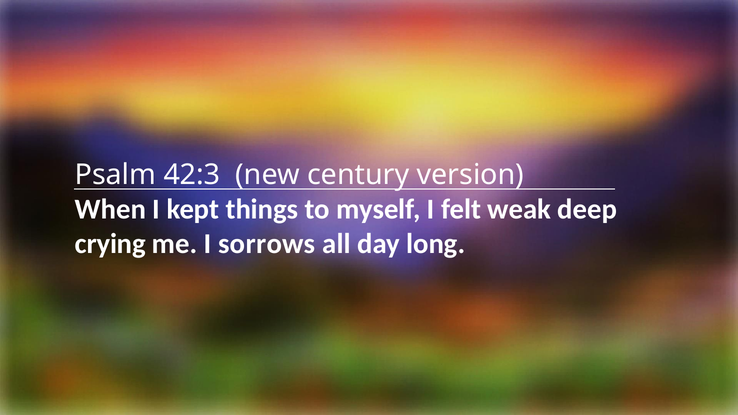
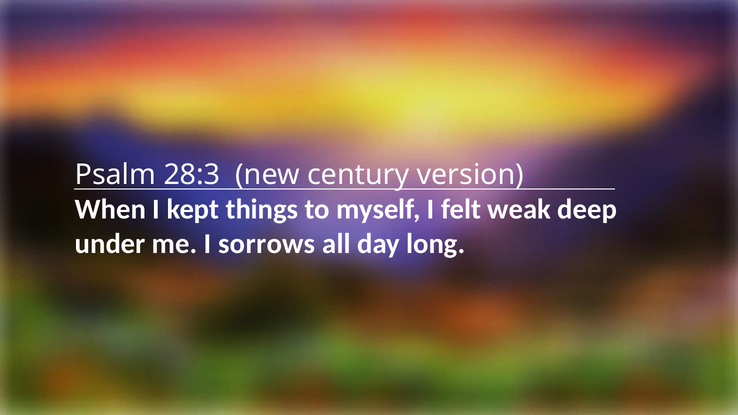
42:3: 42:3 -> 28:3
crying: crying -> under
